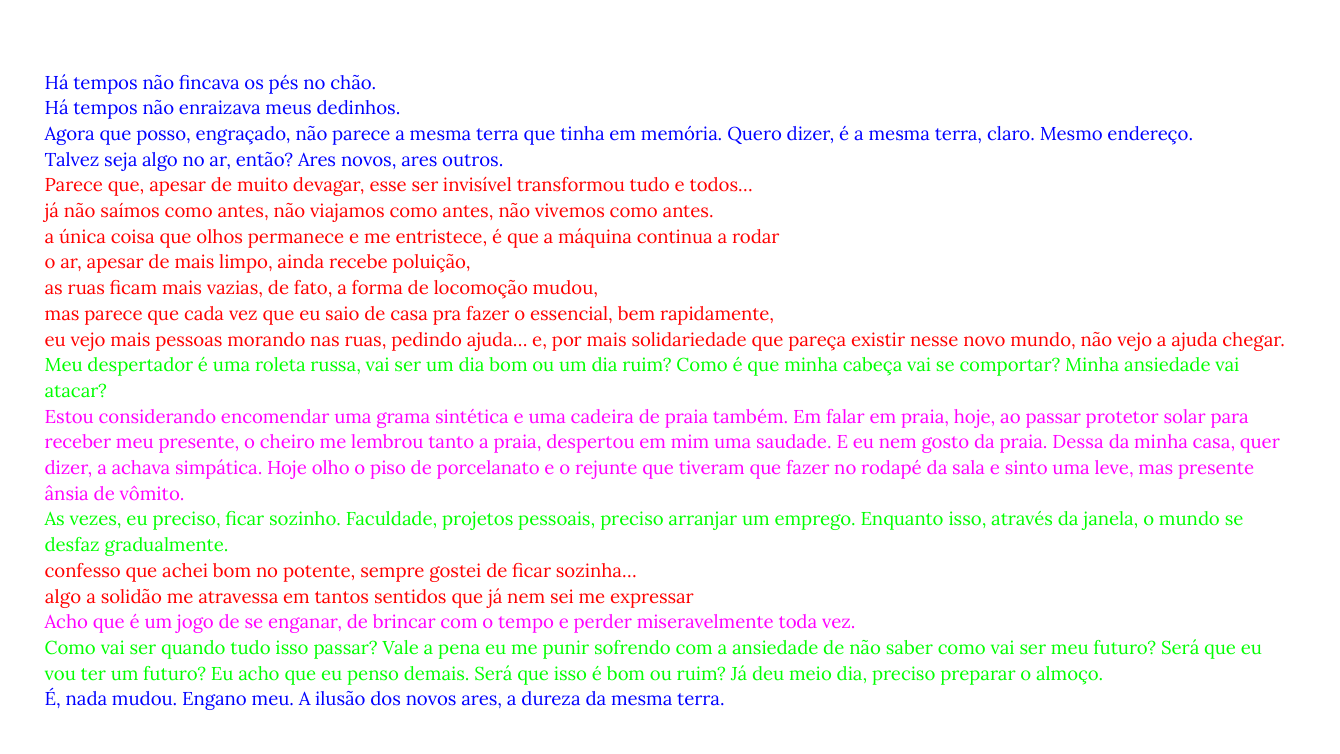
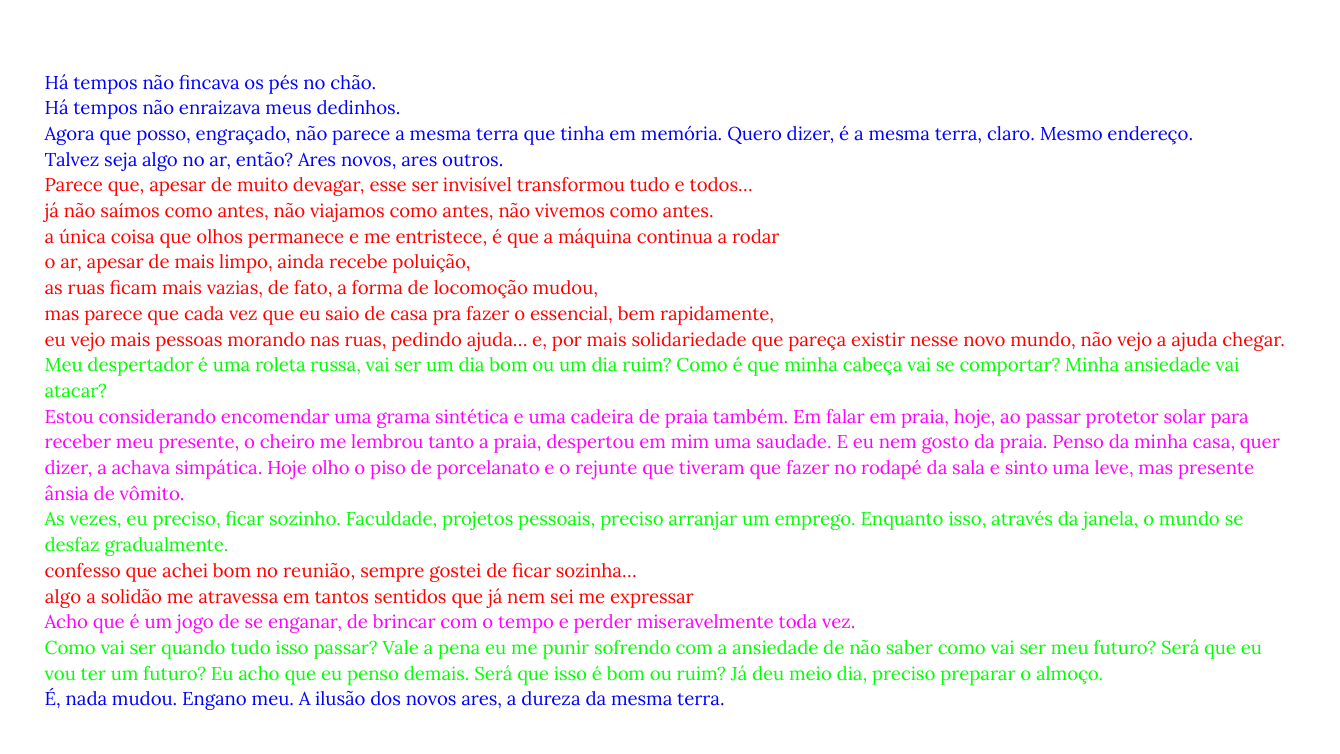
praia Dessa: Dessa -> Penso
potente: potente -> reunião
